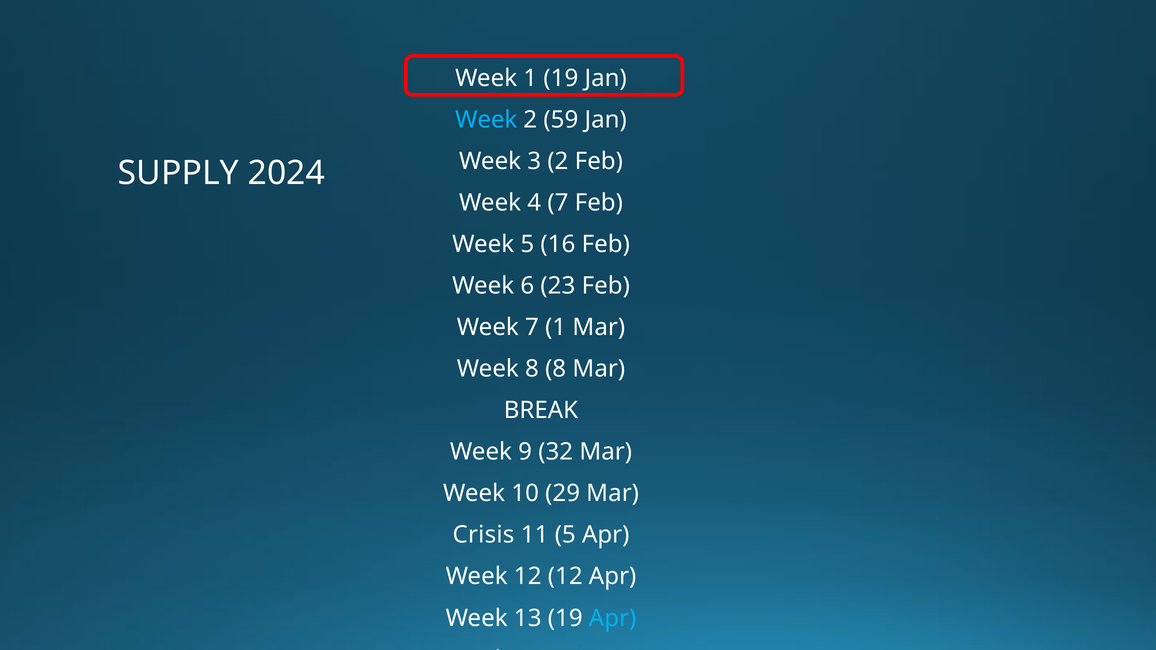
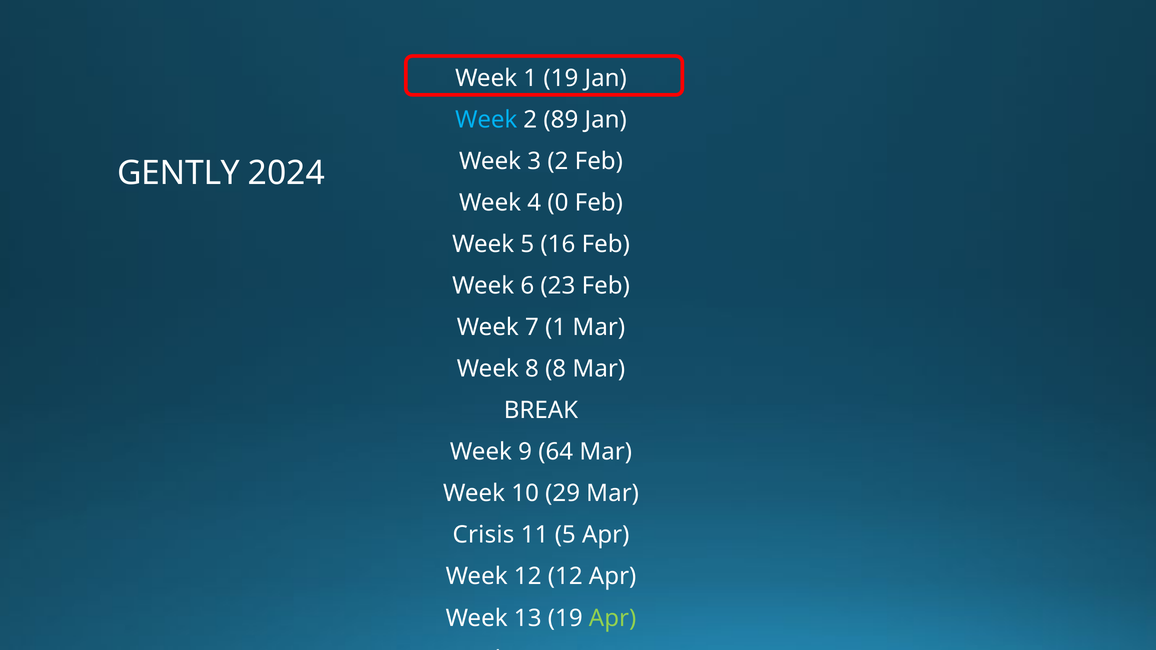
59: 59 -> 89
SUPPLY: SUPPLY -> GENTLY
4 7: 7 -> 0
32: 32 -> 64
Apr at (613, 618) colour: light blue -> light green
